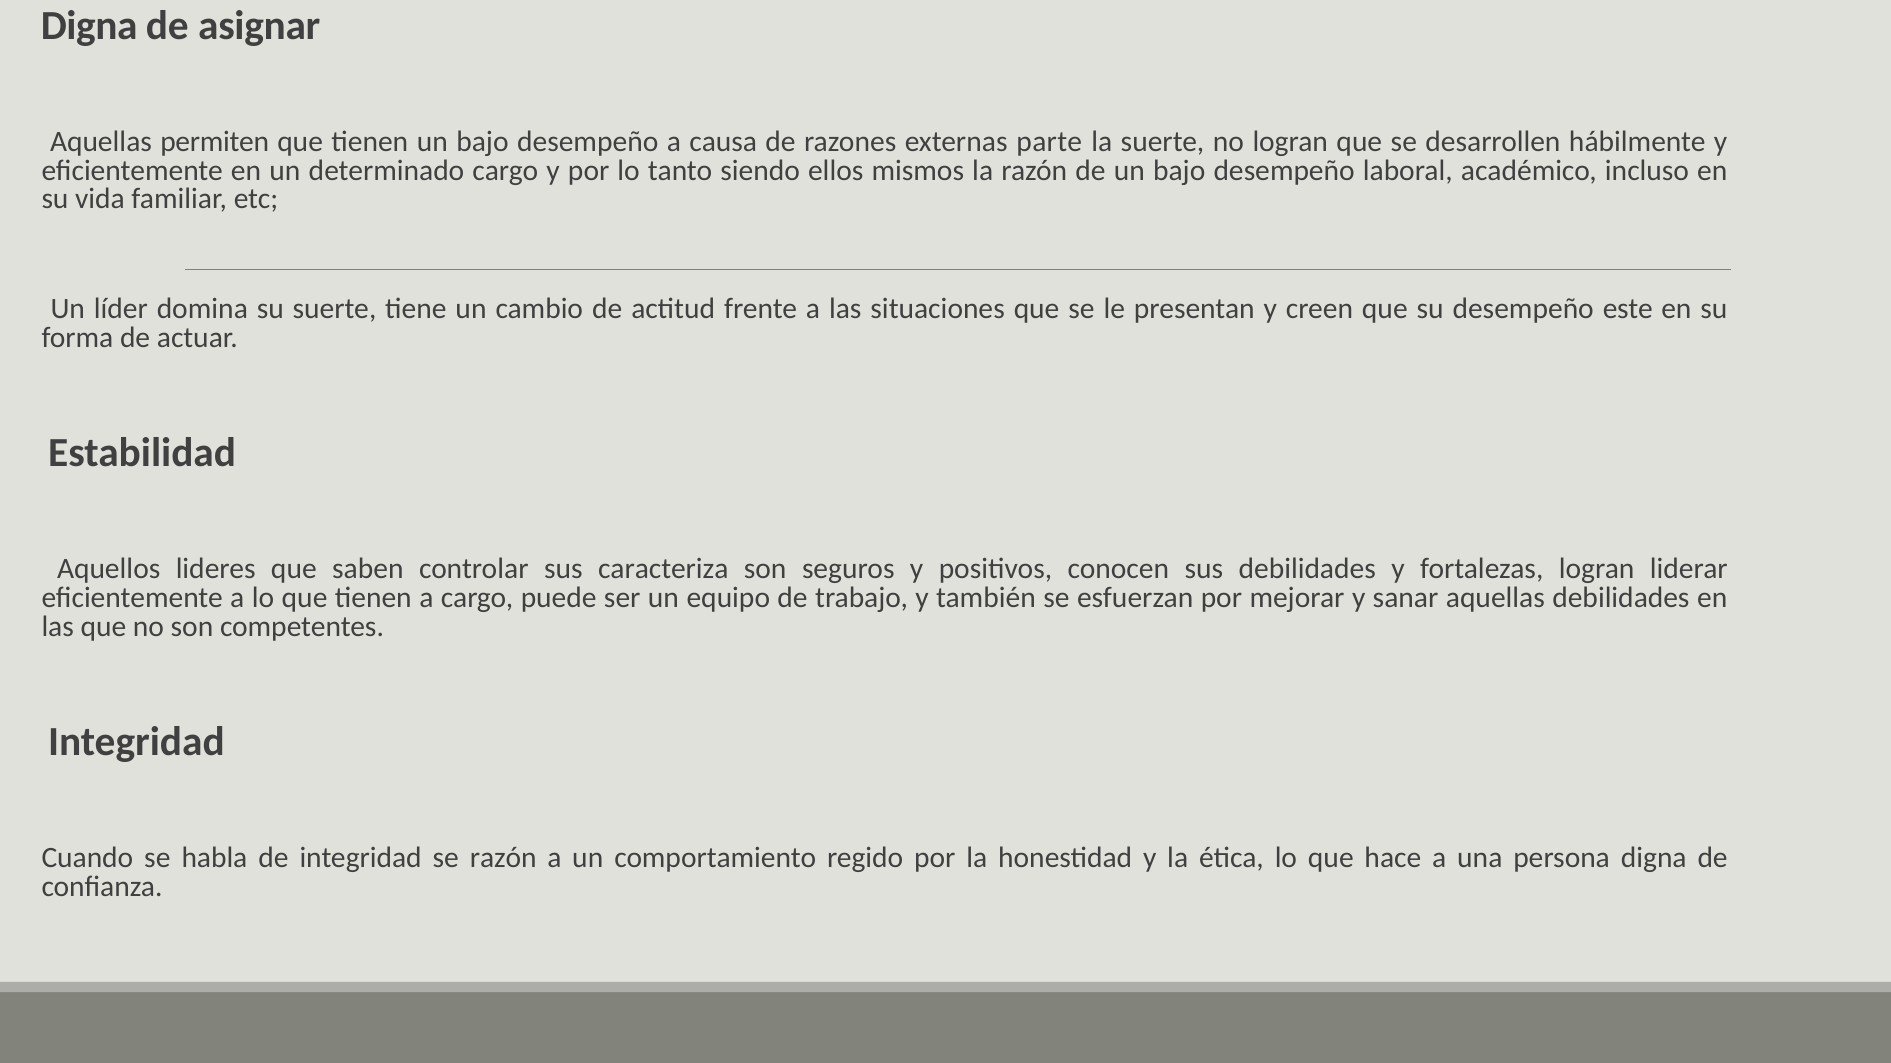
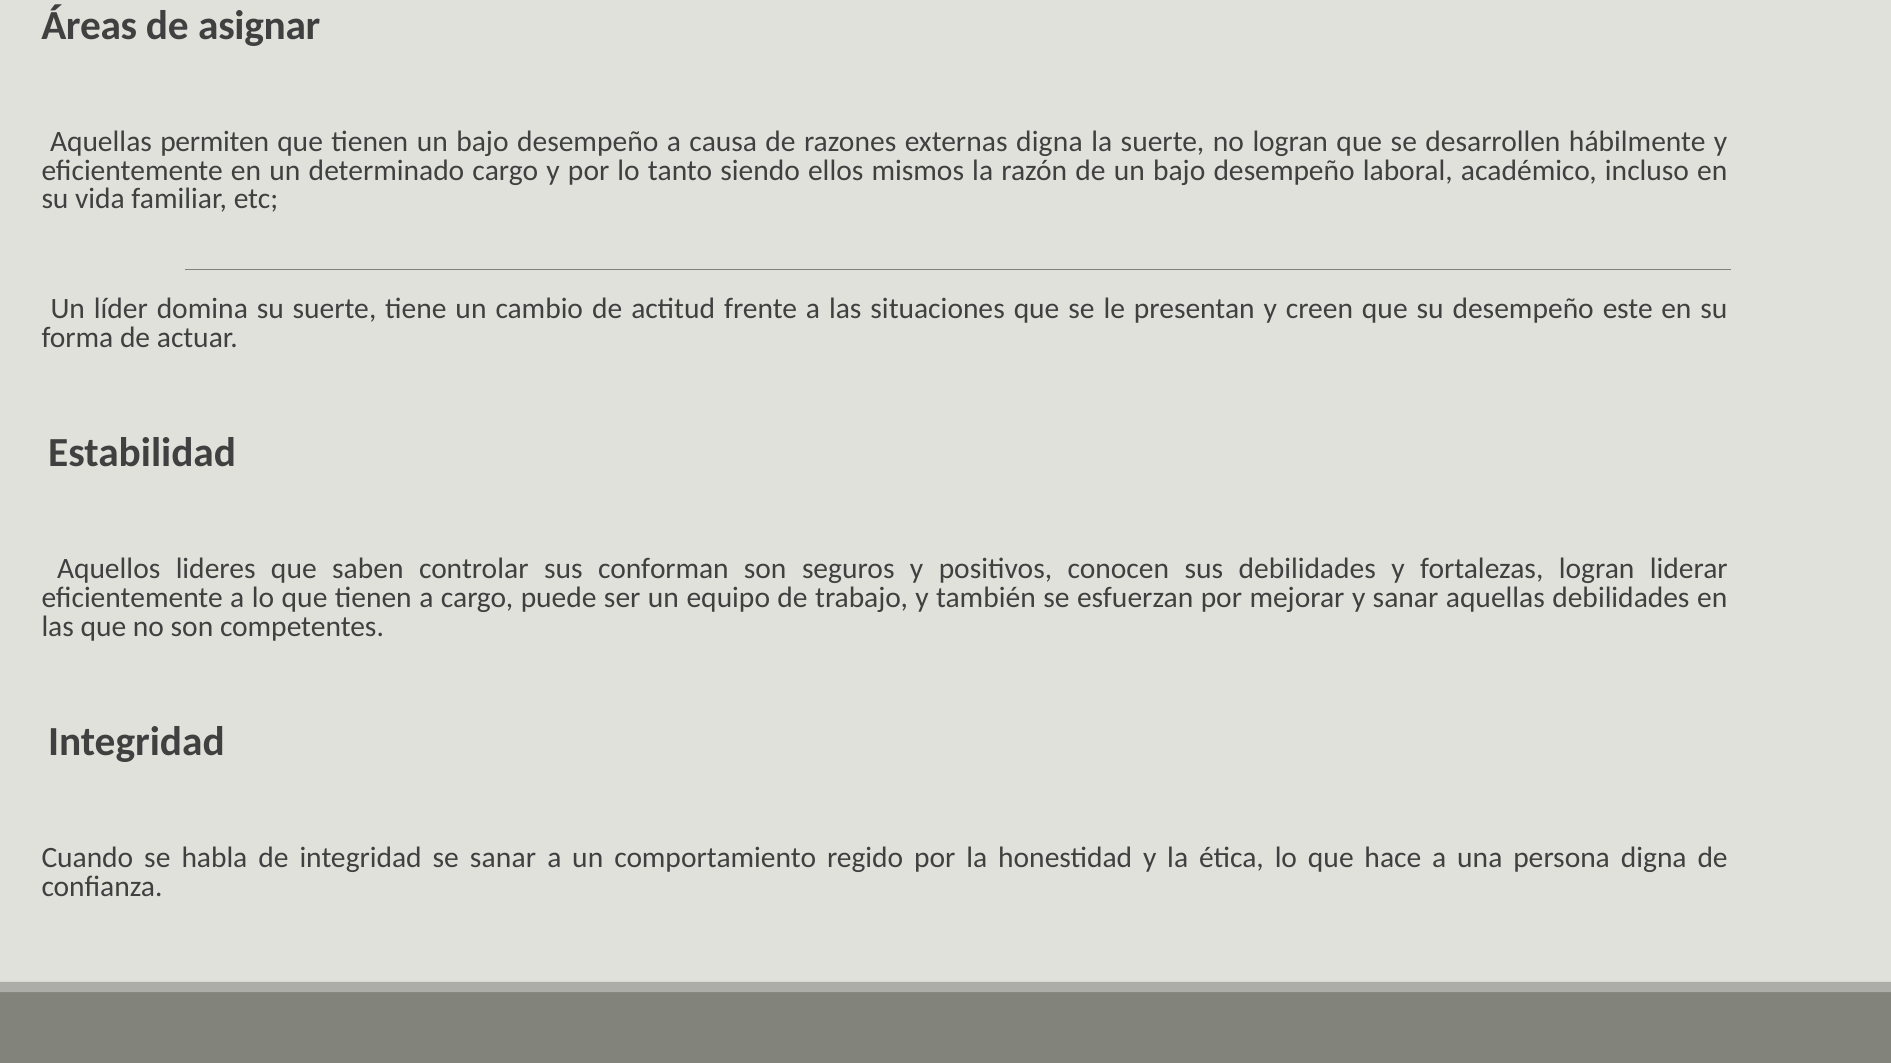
Digna at (89, 26): Digna -> Áreas
externas parte: parte -> digna
caracteriza: caracteriza -> conforman
se razón: razón -> sanar
